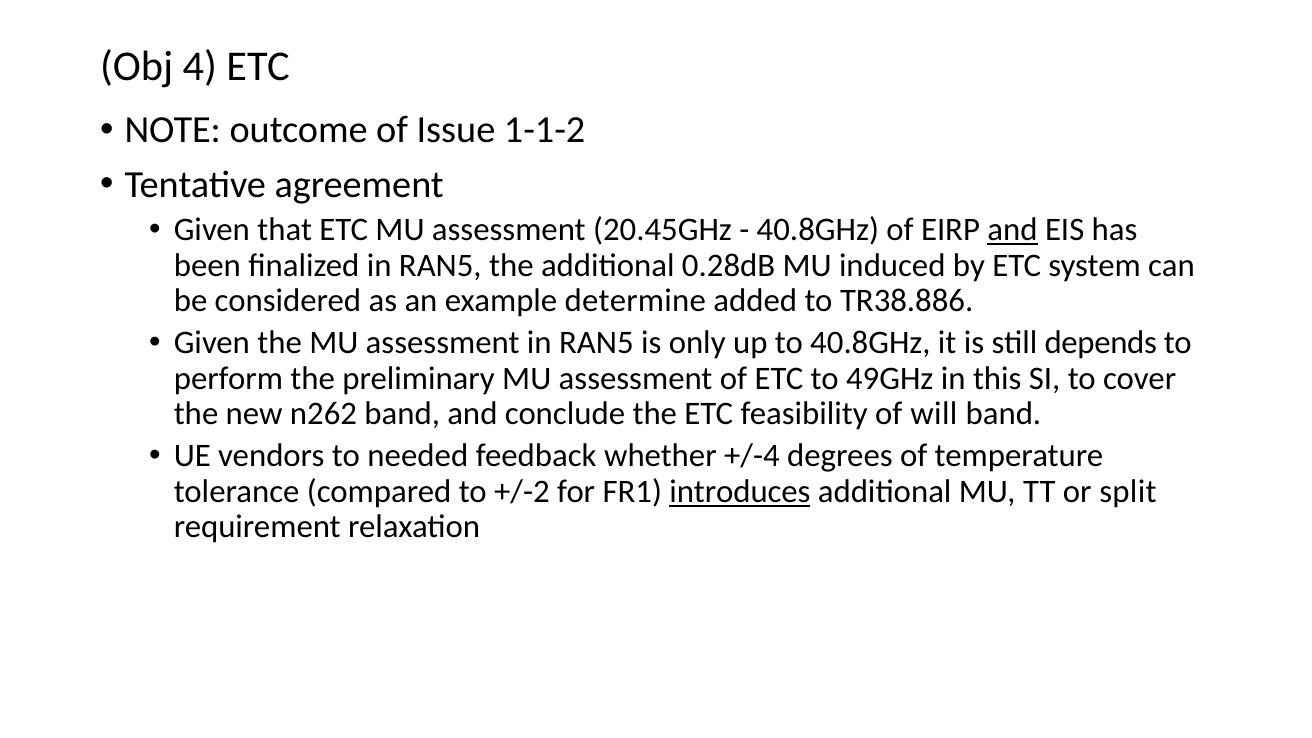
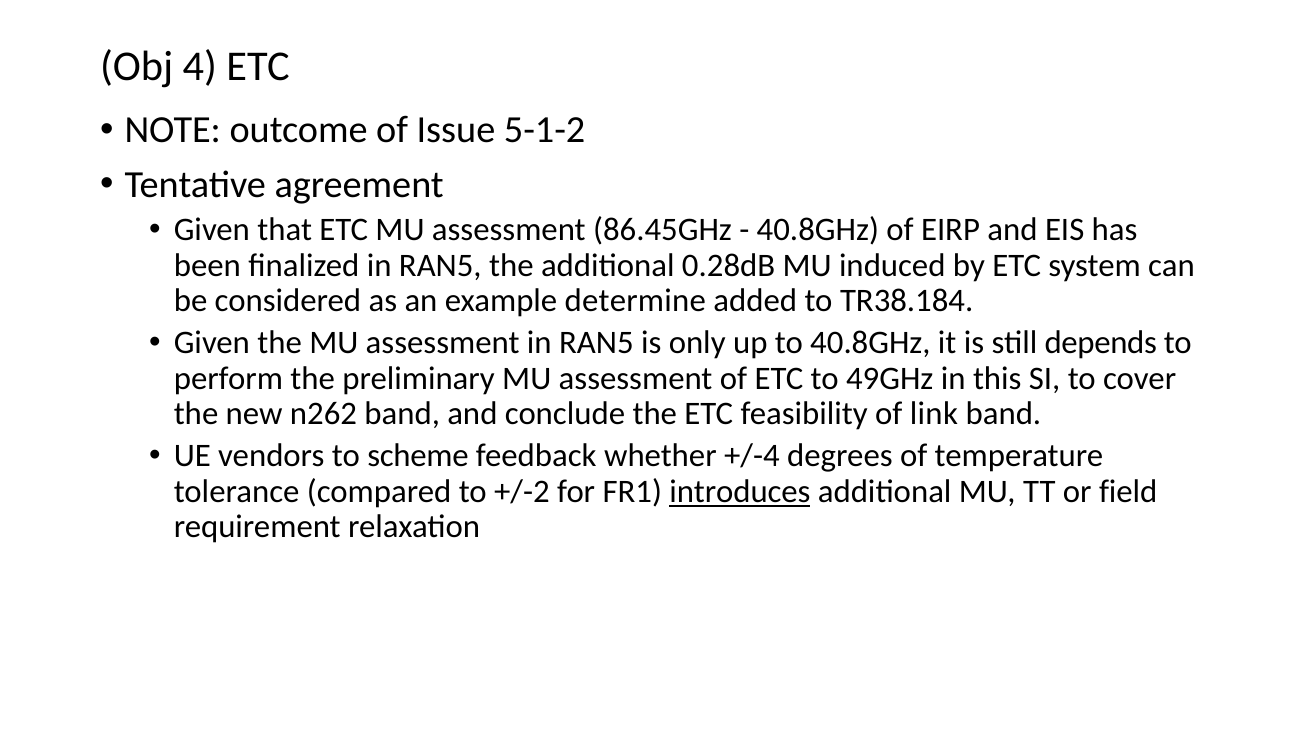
1-1-2: 1-1-2 -> 5-1-2
20.45GHz: 20.45GHz -> 86.45GHz
and at (1012, 230) underline: present -> none
TR38.886: TR38.886 -> TR38.184
will: will -> link
needed: needed -> scheme
split: split -> field
